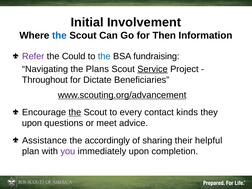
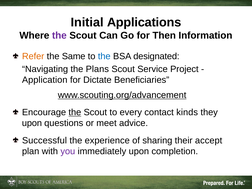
Involvement: Involvement -> Applications
the at (59, 35) colour: blue -> purple
Refer colour: purple -> orange
Could: Could -> Same
fundraising: fundraising -> designated
Service underline: present -> none
Throughout: Throughout -> Application
Assistance: Assistance -> Successful
accordingly: accordingly -> experience
helpful: helpful -> accept
